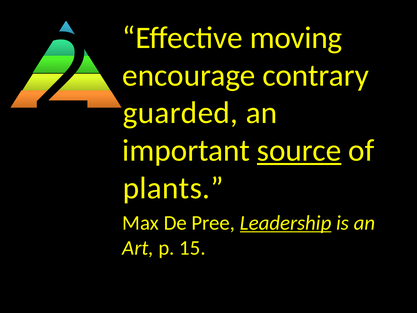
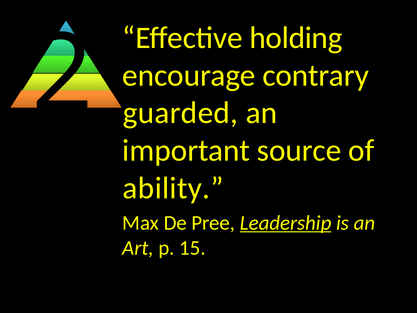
moving: moving -> holding
source underline: present -> none
plants: plants -> ability
